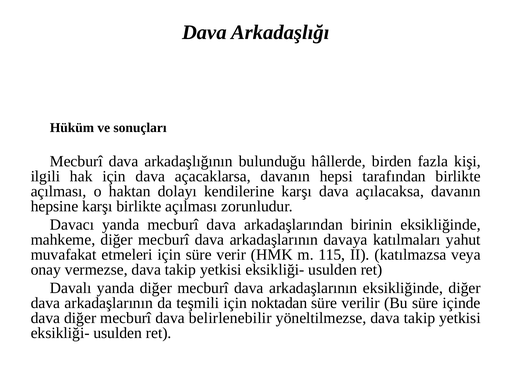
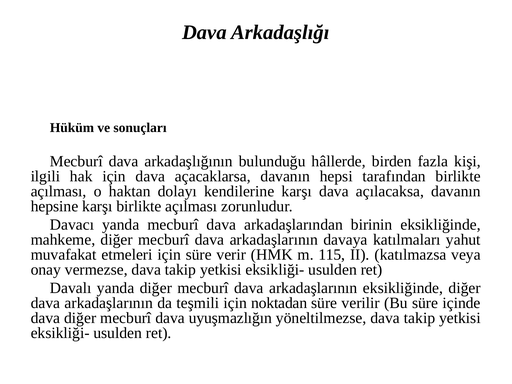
belirlenebilir: belirlenebilir -> uyuşmazlığın
